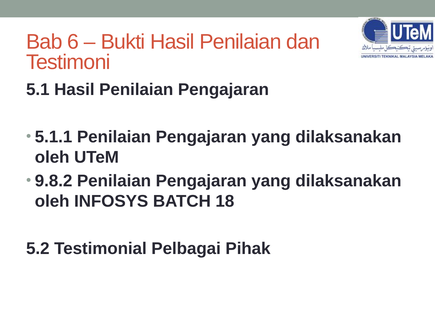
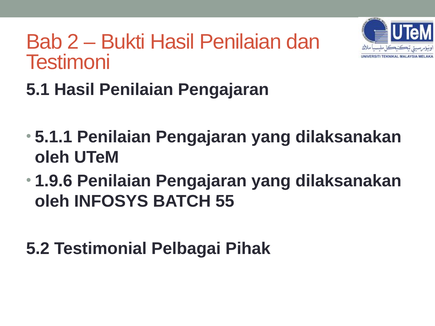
6: 6 -> 2
9.8.2: 9.8.2 -> 1.9.6
18: 18 -> 55
